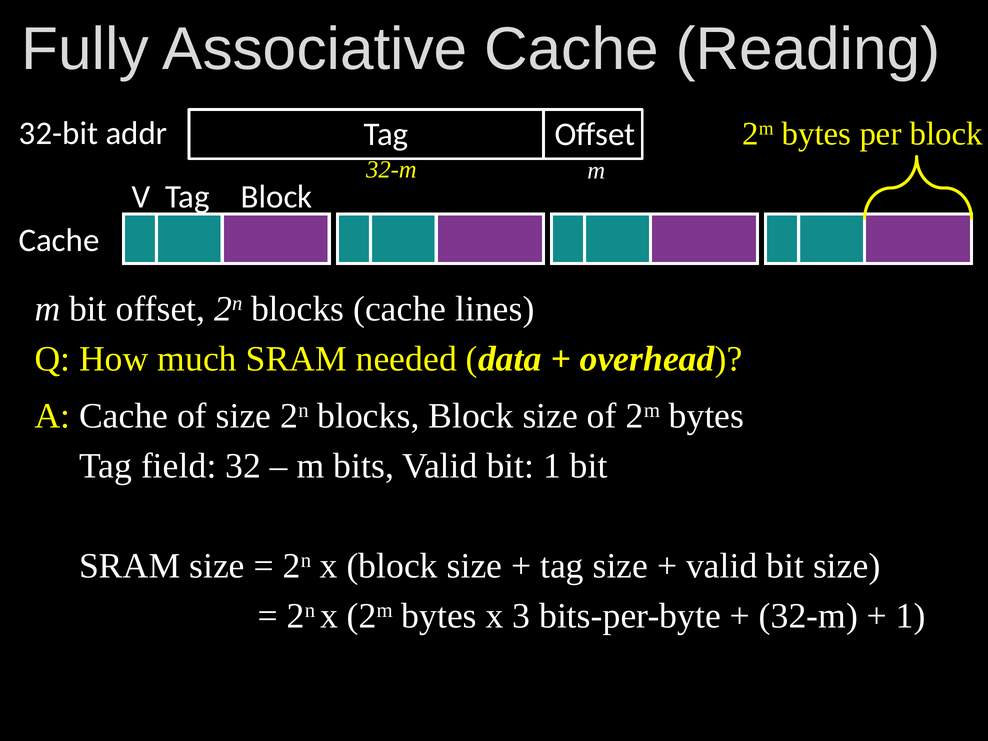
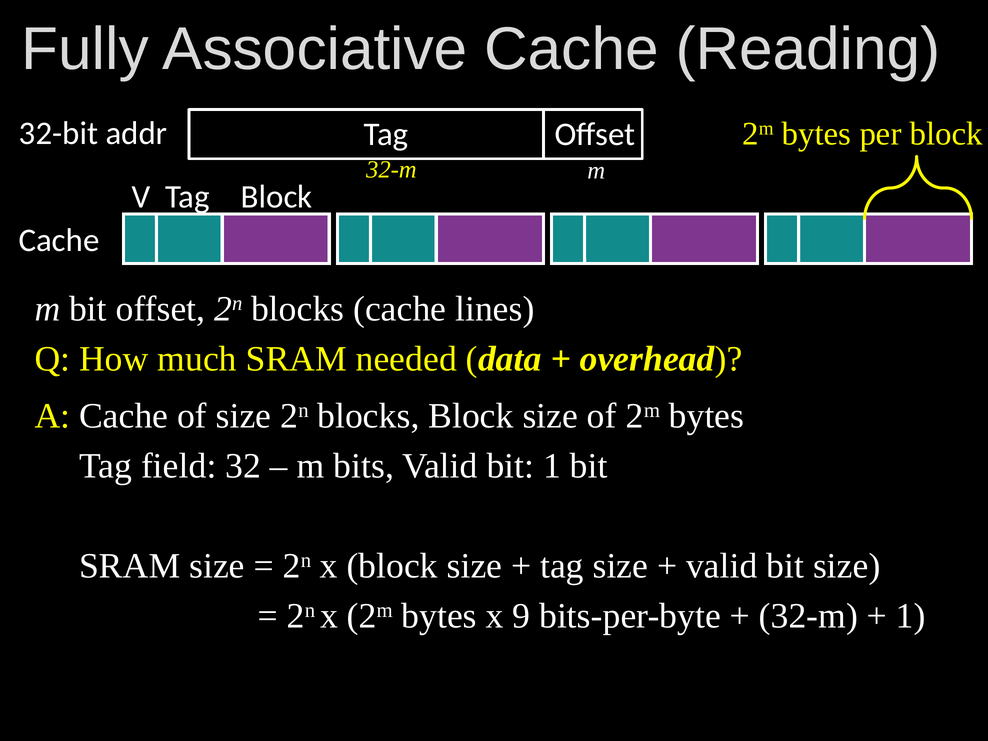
3: 3 -> 9
